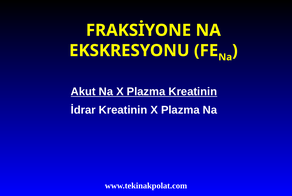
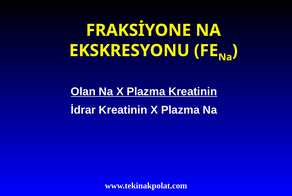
Akut: Akut -> Olan
